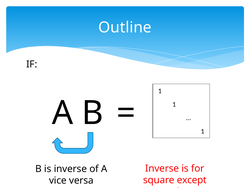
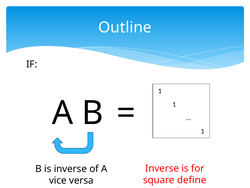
except: except -> define
